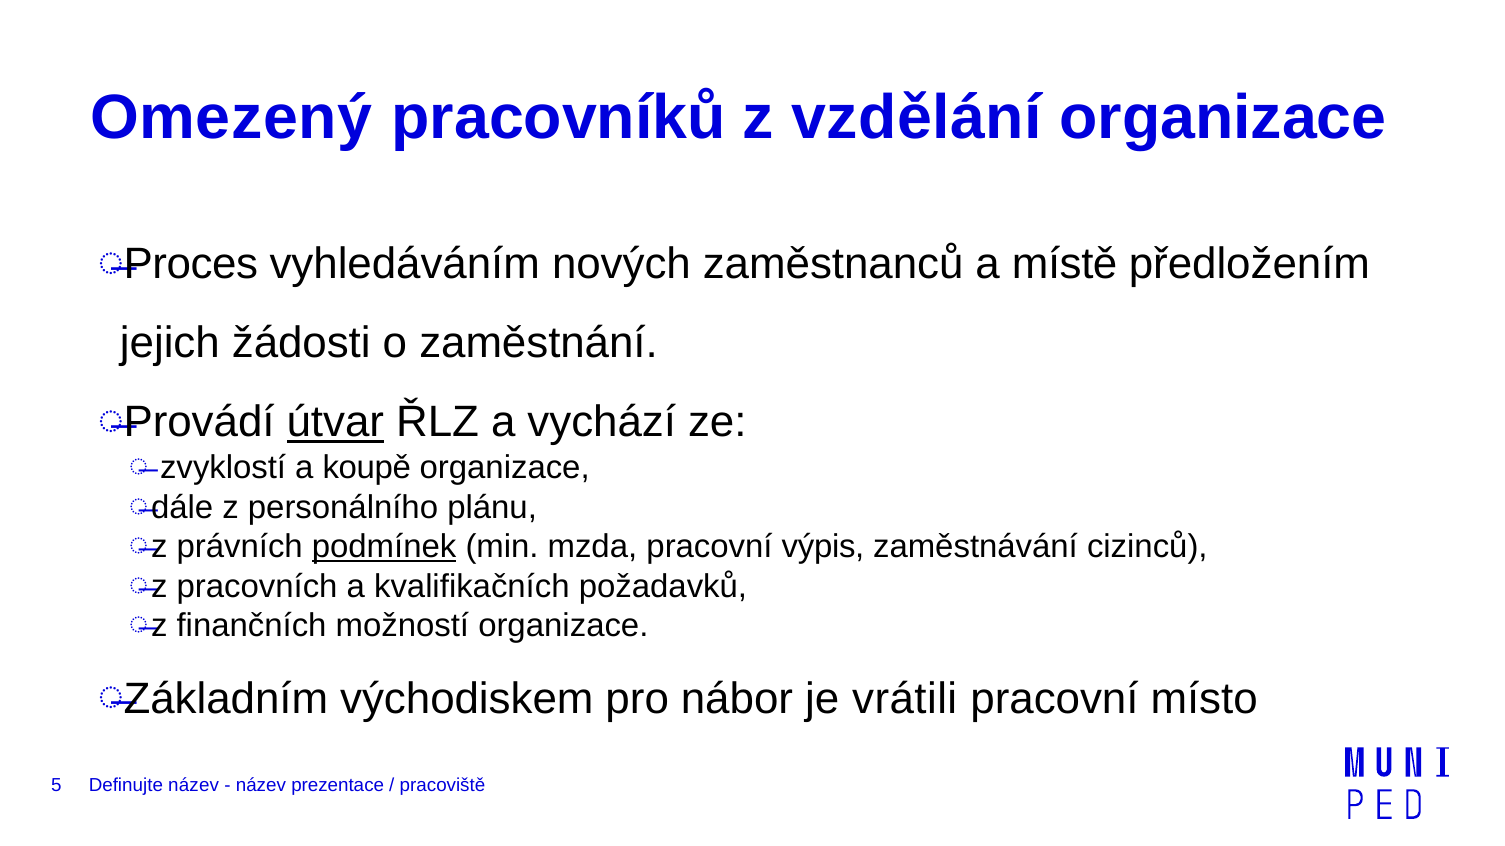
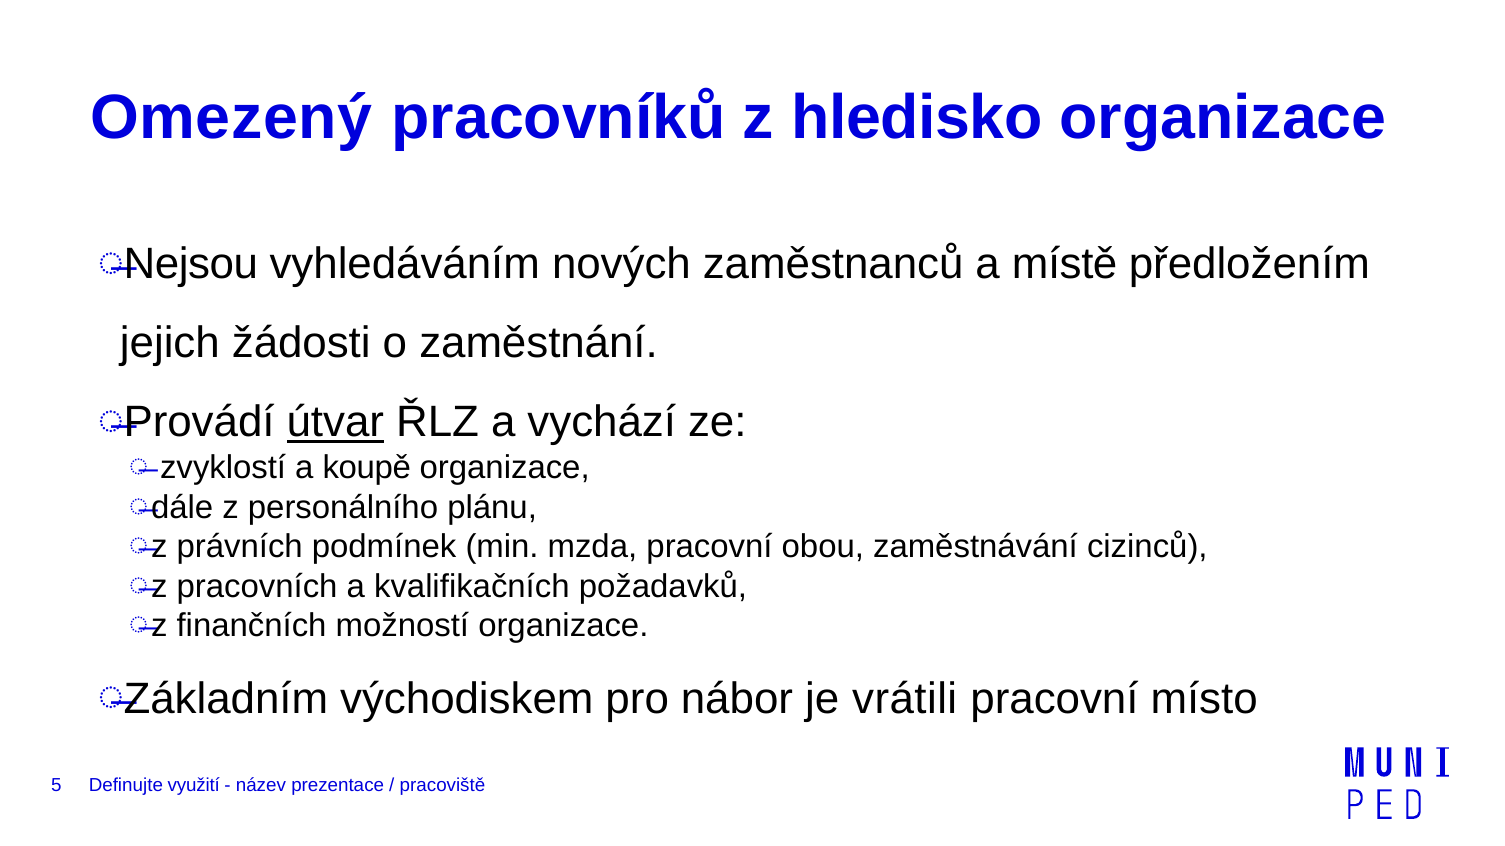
vzdělání: vzdělání -> hledisko
Proces: Proces -> Nejsou
podmínek underline: present -> none
výpis: výpis -> obou
Definujte název: název -> využití
